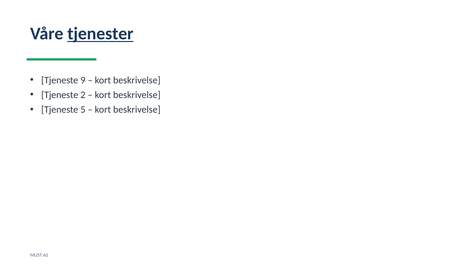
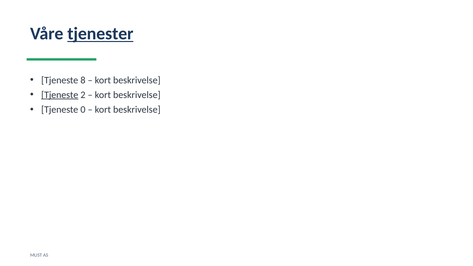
9: 9 -> 8
Tjeneste at (60, 95) underline: none -> present
5: 5 -> 0
